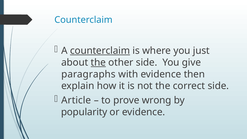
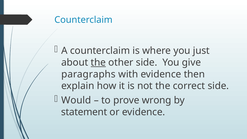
counterclaim at (100, 51) underline: present -> none
Article: Article -> Would
popularity: popularity -> statement
